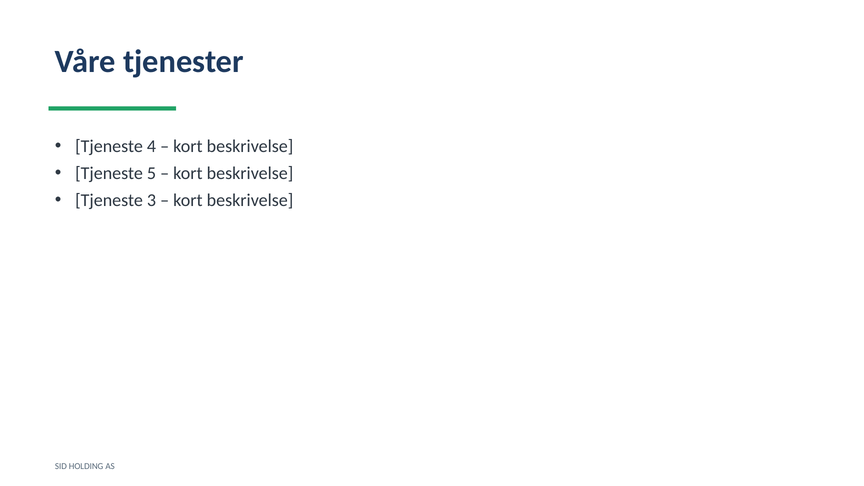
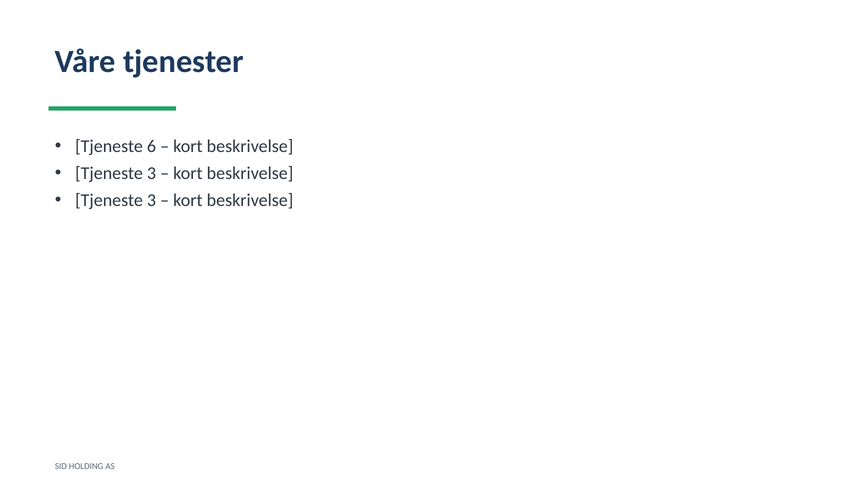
4: 4 -> 6
5 at (151, 173): 5 -> 3
